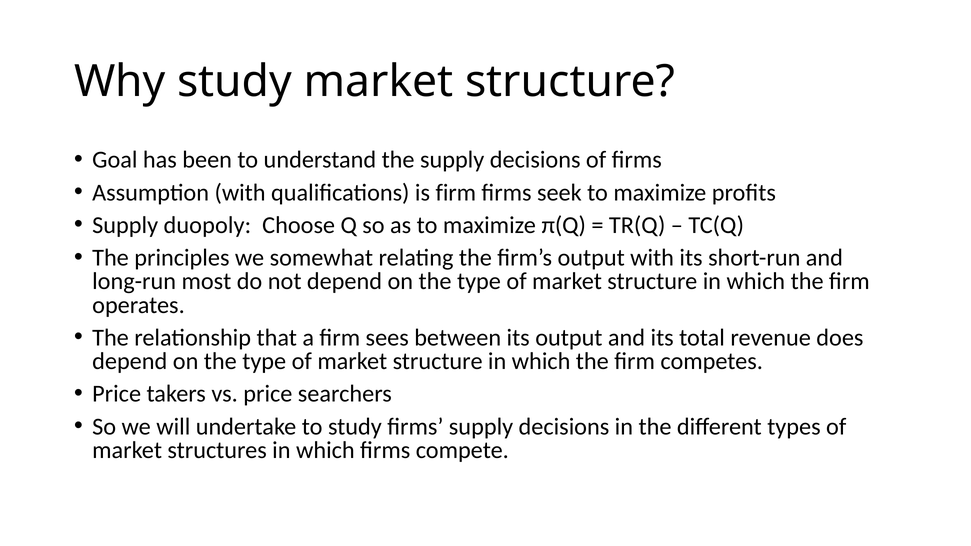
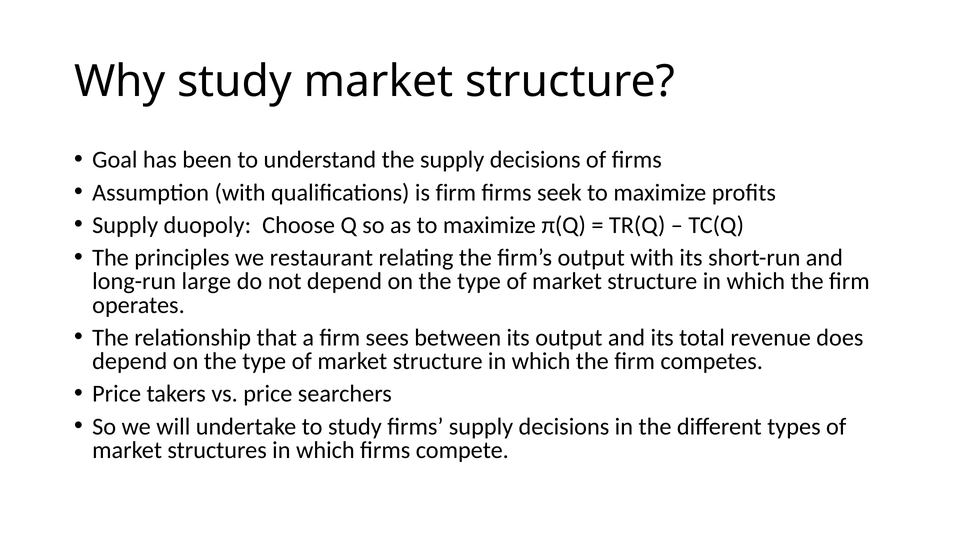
somewhat: somewhat -> restaurant
most: most -> large
